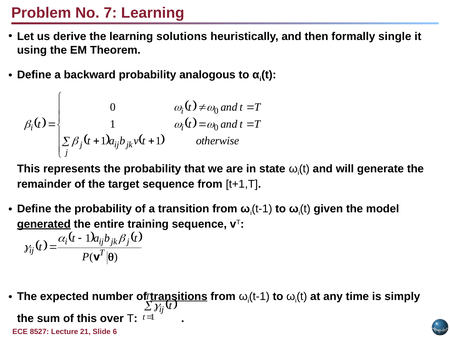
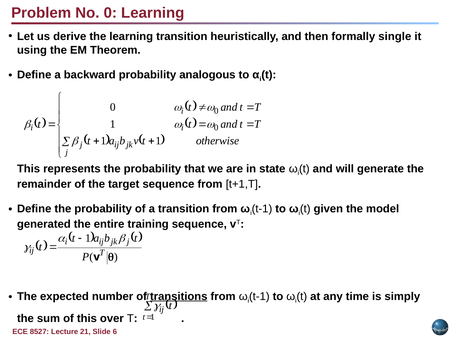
No 7: 7 -> 0
learning solutions: solutions -> transition
generated underline: present -> none
